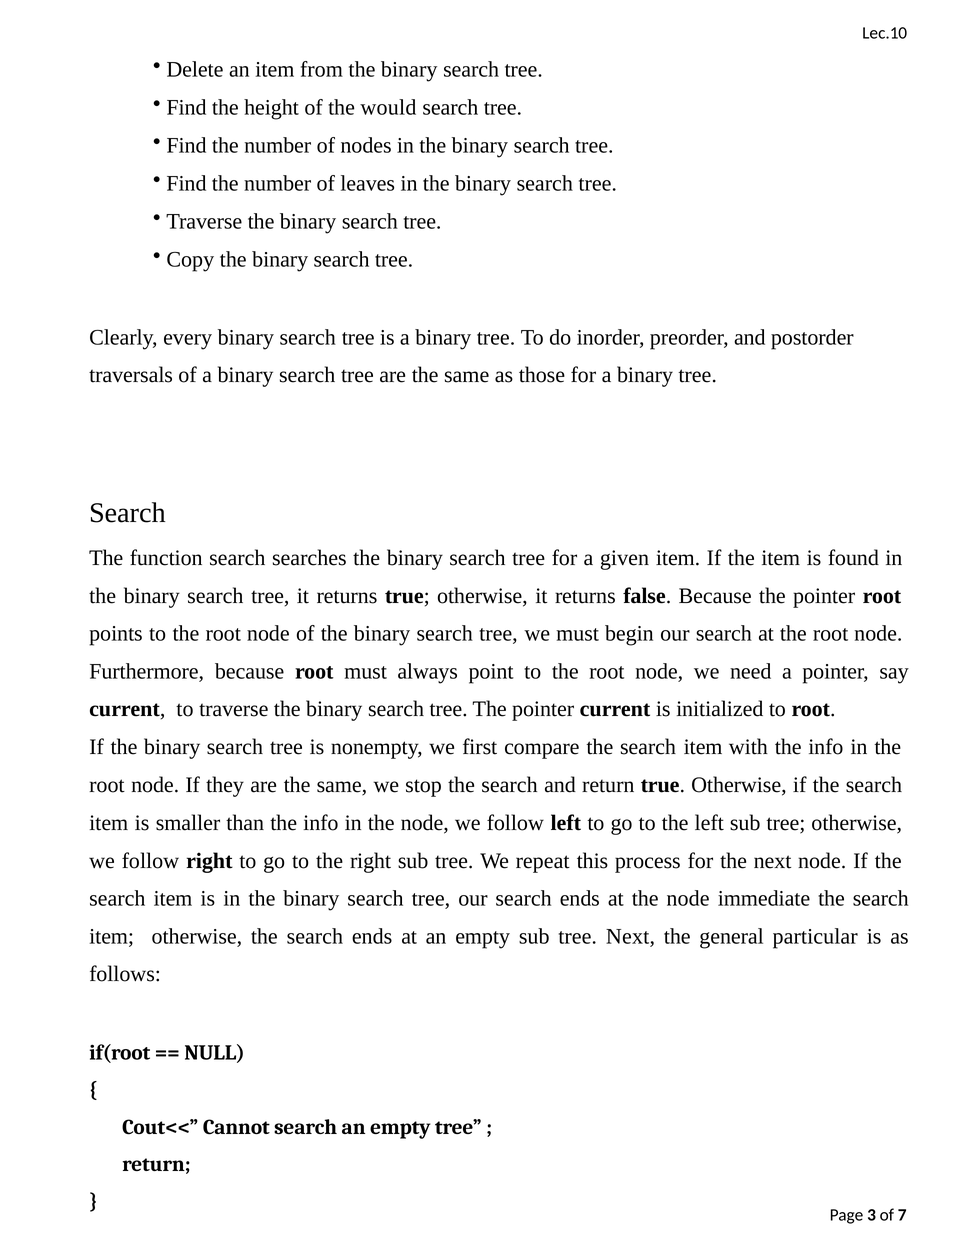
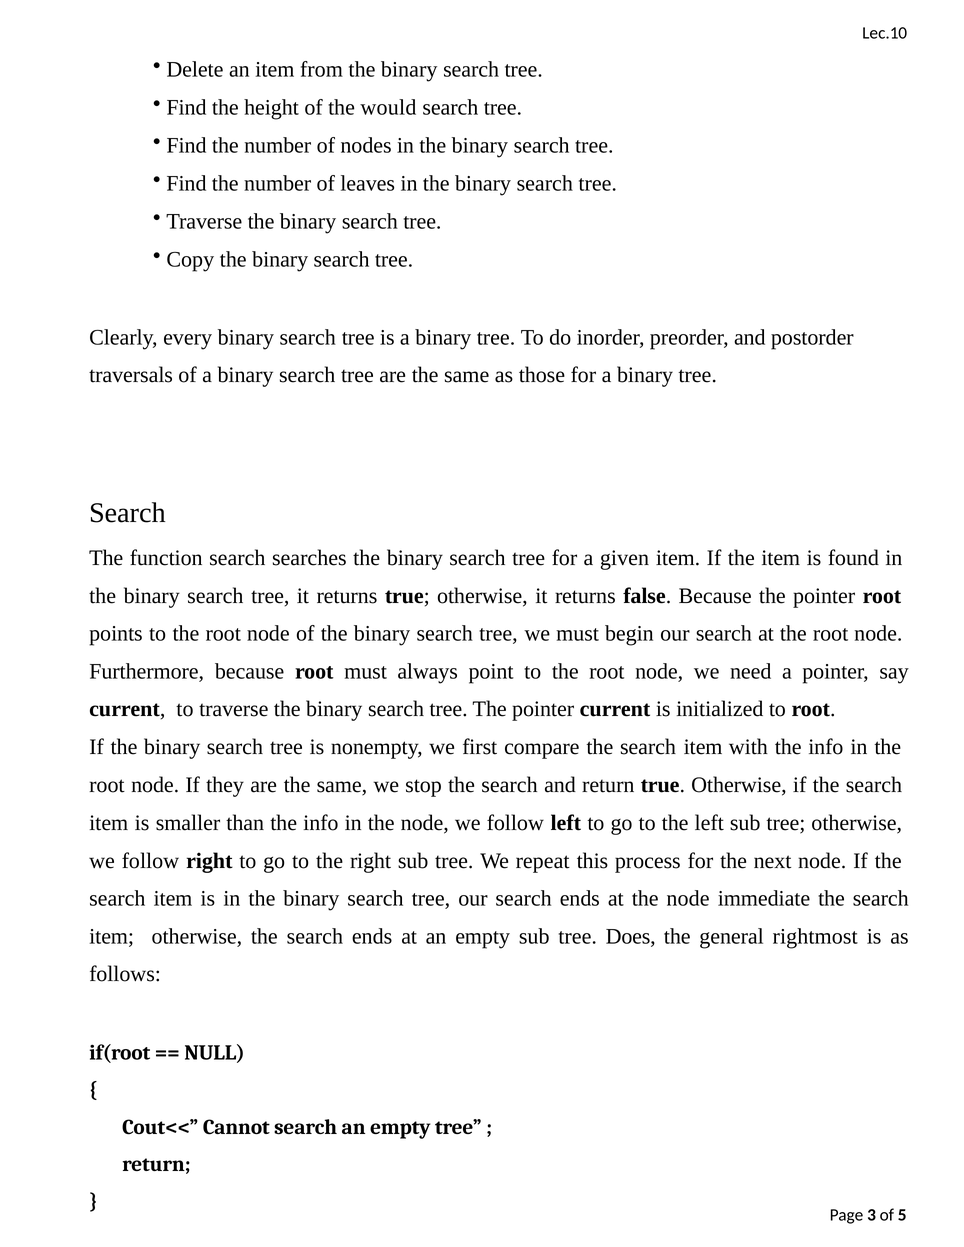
tree Next: Next -> Does
particular: particular -> rightmost
7: 7 -> 5
